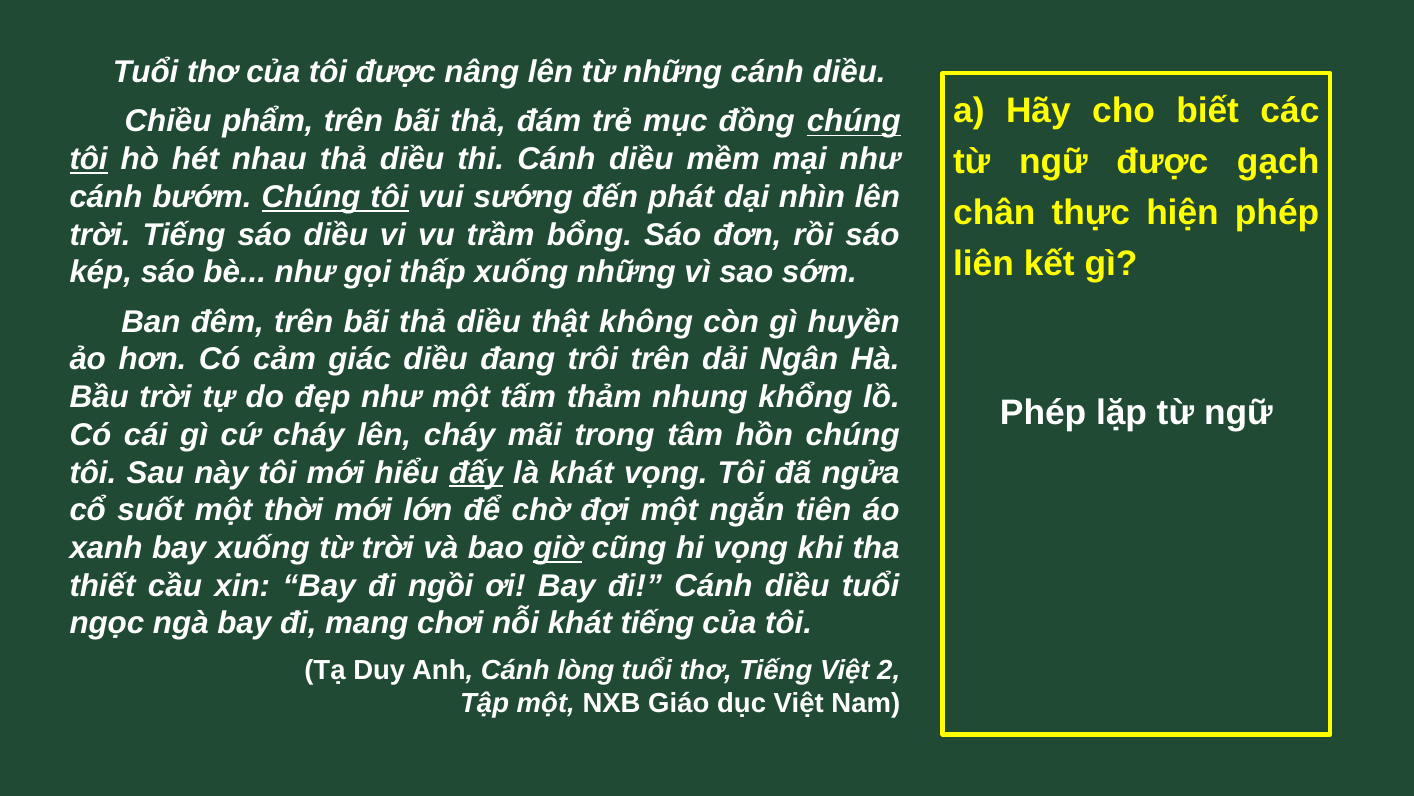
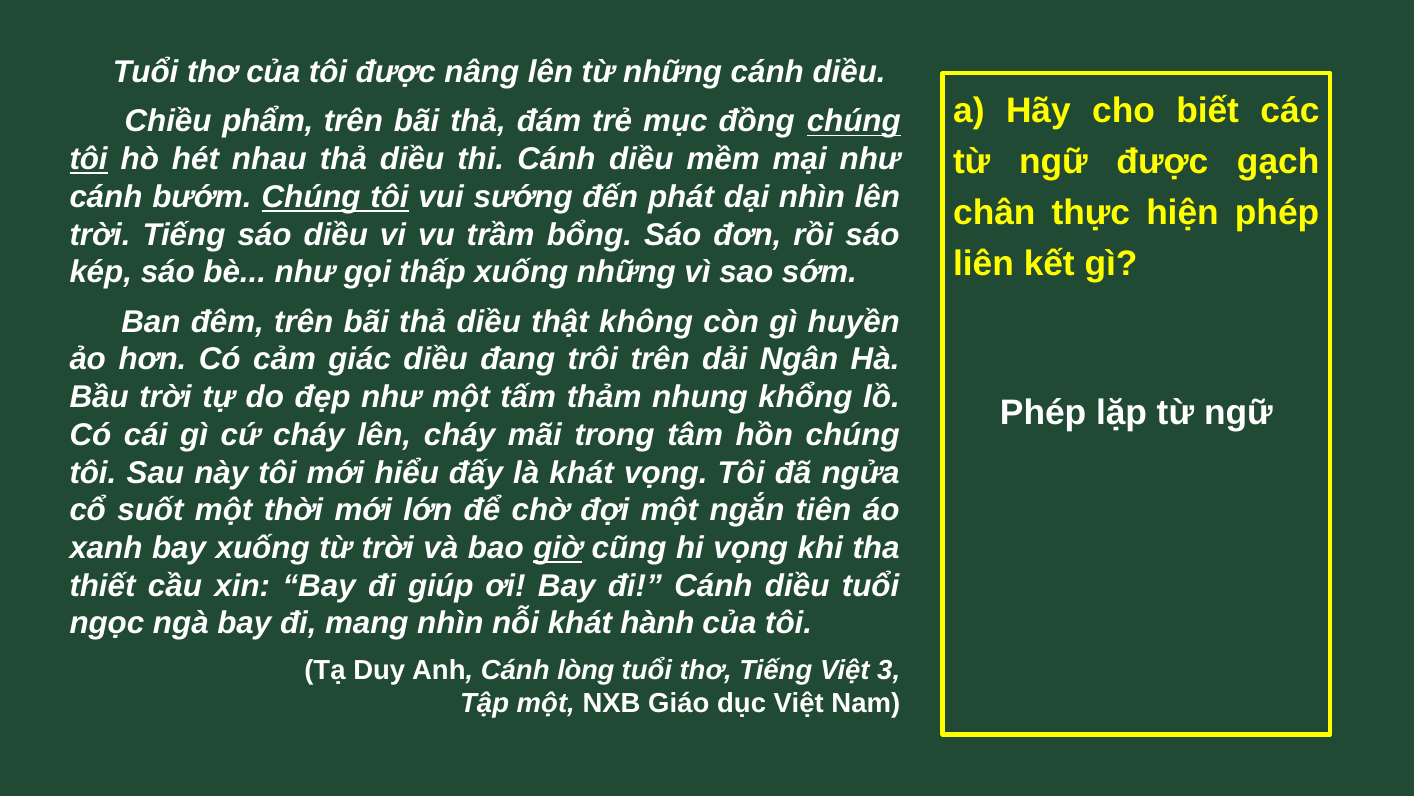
đấy underline: present -> none
ngồi: ngồi -> giúp
mang chơi: chơi -> nhìn
khát tiếng: tiếng -> hành
2: 2 -> 3
